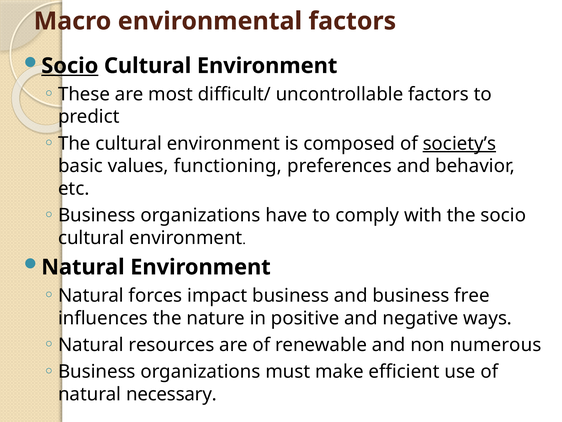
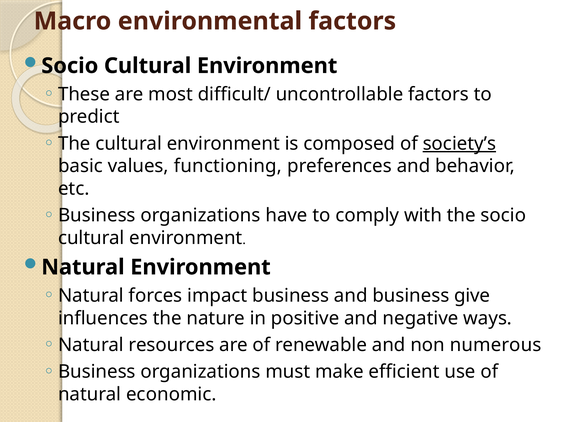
Socio at (70, 66) underline: present -> none
free: free -> give
necessary: necessary -> economic
